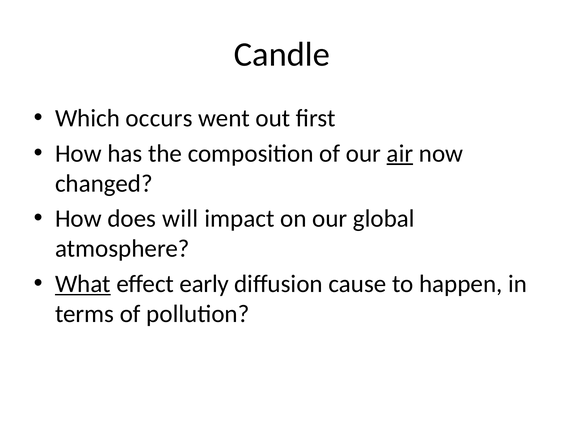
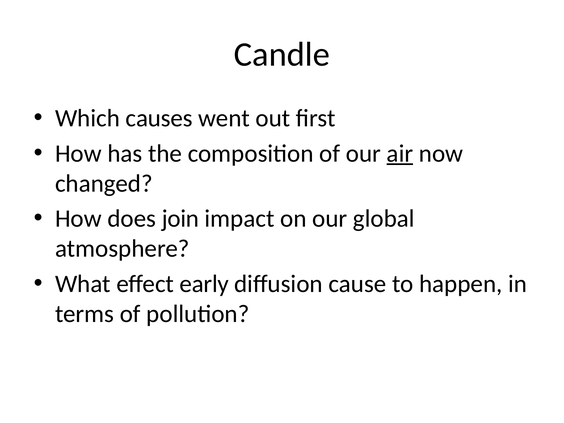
occurs: occurs -> causes
will: will -> join
What underline: present -> none
